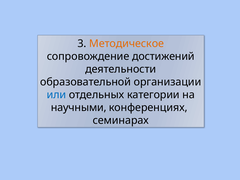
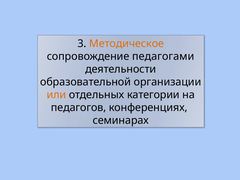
достижений: достижений -> педагогами
или colour: blue -> orange
научными: научными -> педагогов
